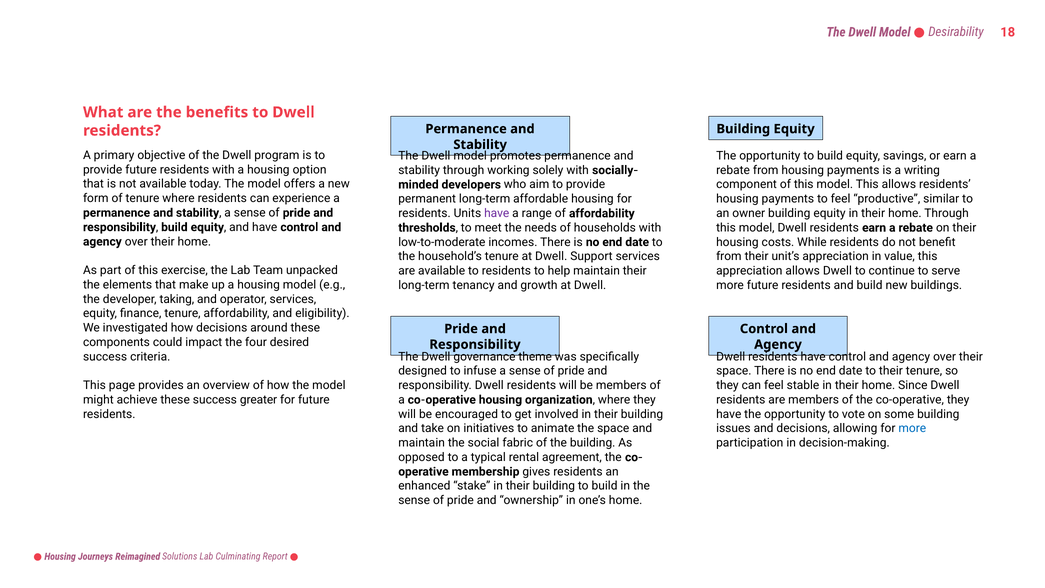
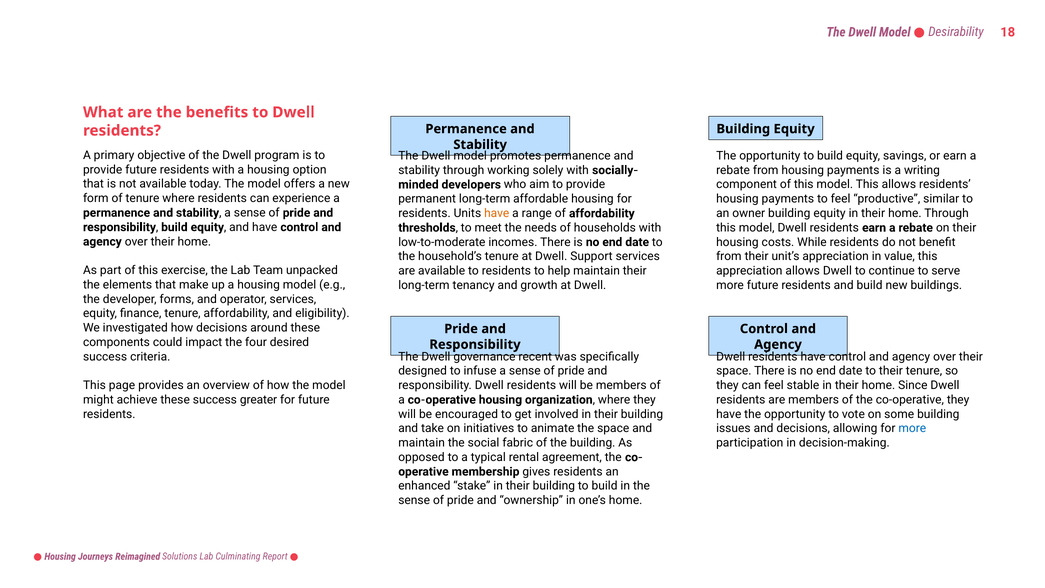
have at (497, 213) colour: purple -> orange
taking: taking -> forms
theme: theme -> recent
